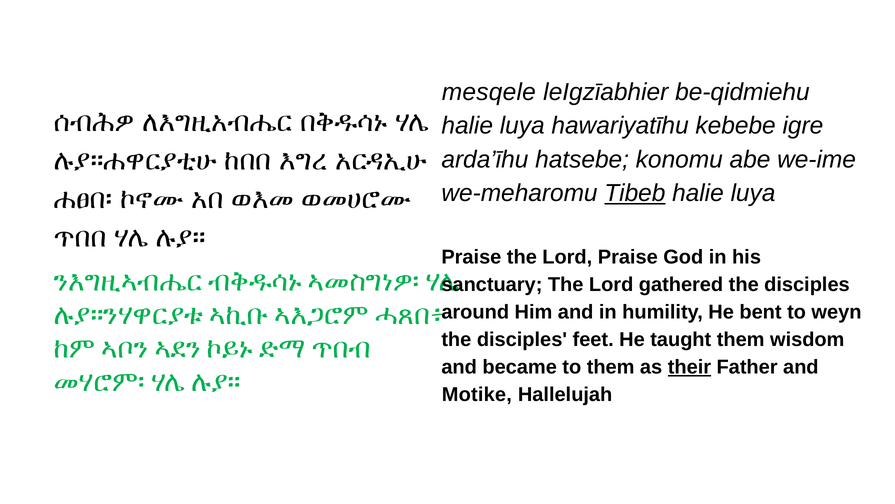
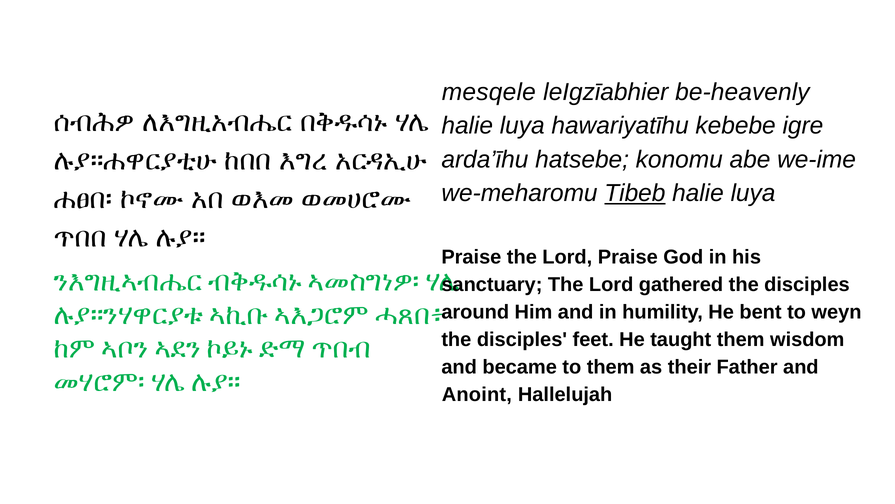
be-qidmiehu: be-qidmiehu -> be-heavenly
their underline: present -> none
Motike: Motike -> Anoint
